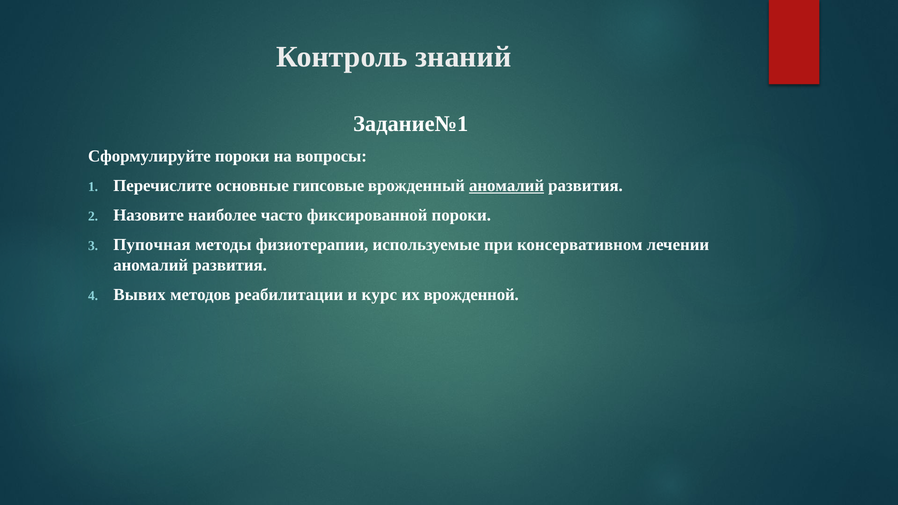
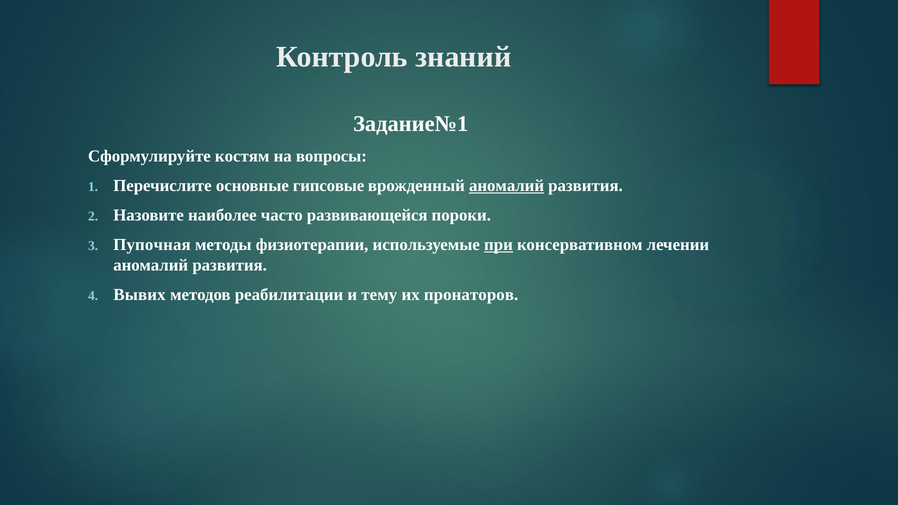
Сформулируйте пороки: пороки -> костям
фиксированной: фиксированной -> развивающейся
при underline: none -> present
курс: курс -> тему
врожденной: врожденной -> пронаторов
